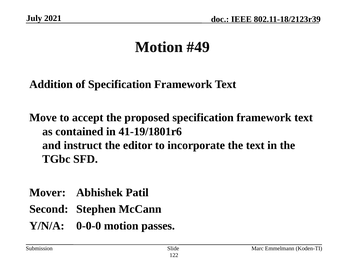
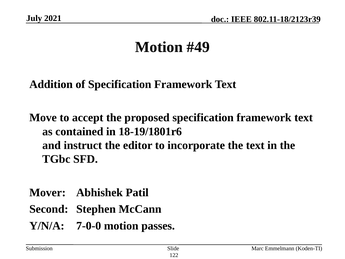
41-19/1801r6: 41-19/1801r6 -> 18-19/1801r6
0-0-0: 0-0-0 -> 7-0-0
